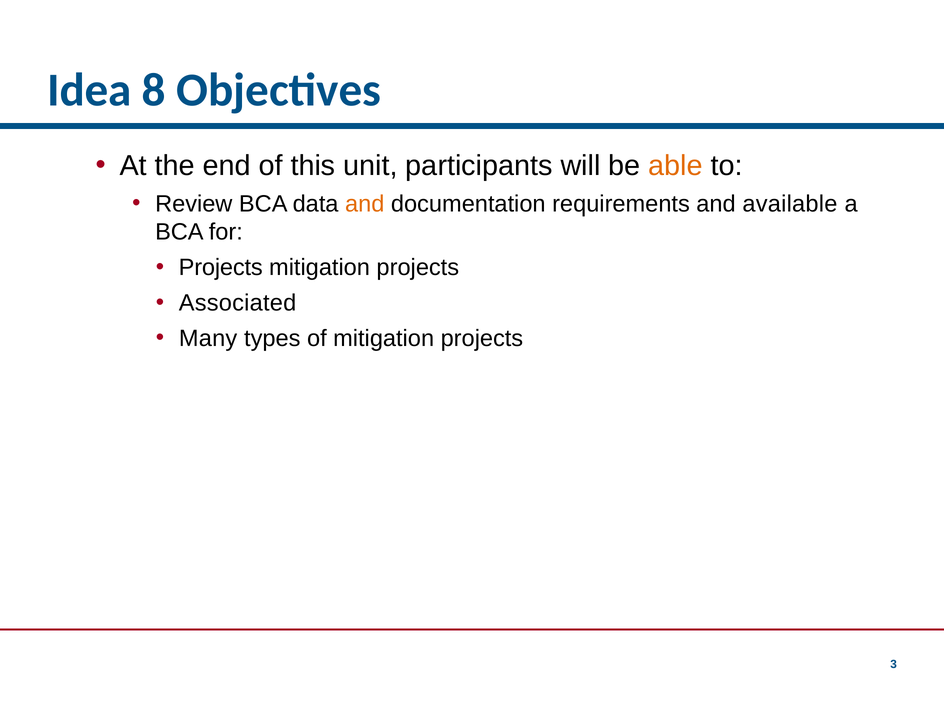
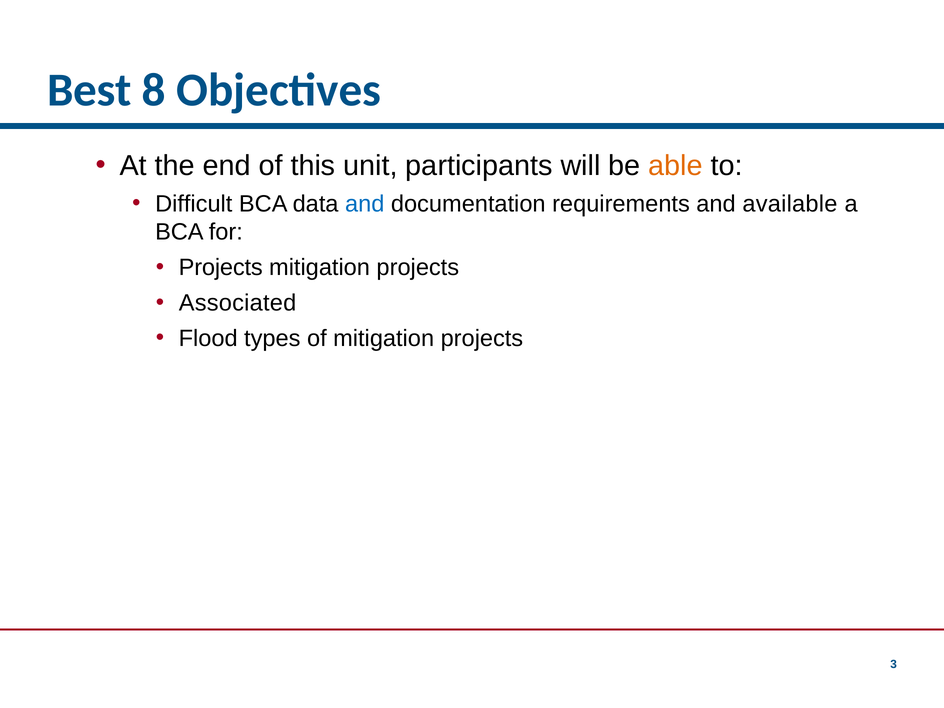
Idea: Idea -> Best
Review: Review -> Difficult
and at (365, 204) colour: orange -> blue
Many: Many -> Flood
